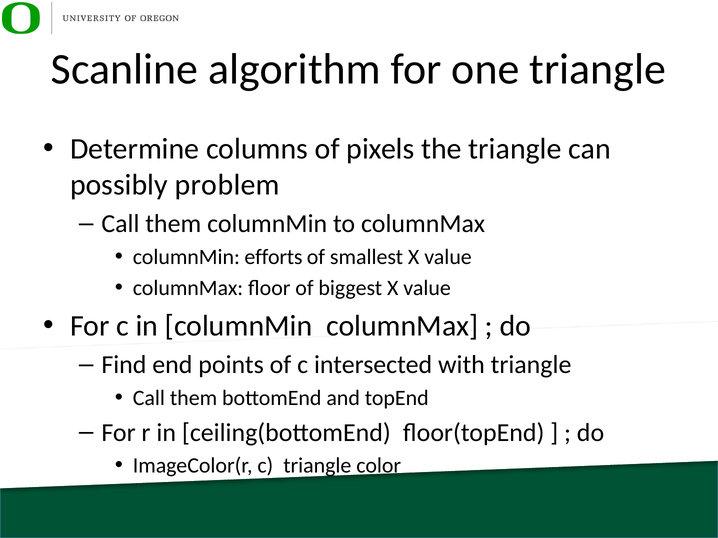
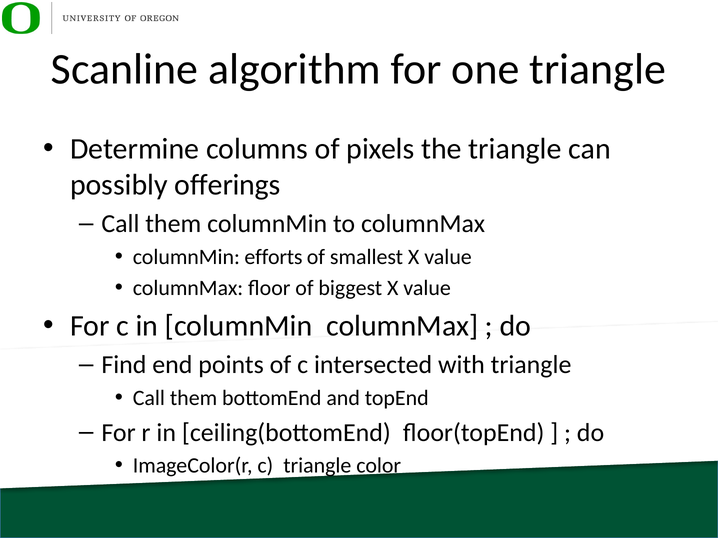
problem: problem -> offerings
